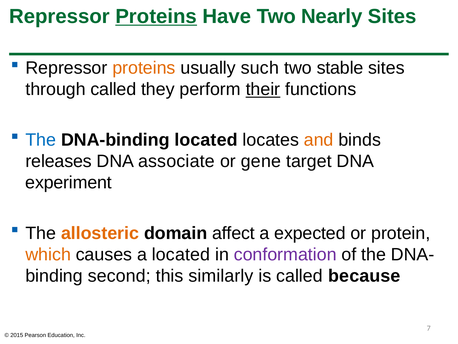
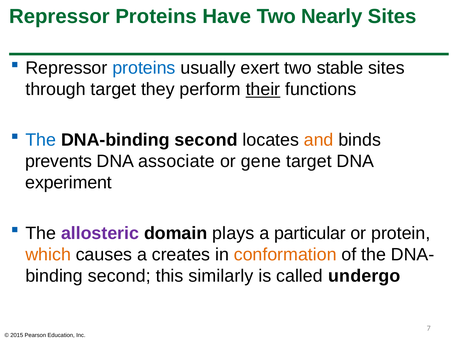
Proteins at (156, 16) underline: present -> none
proteins at (144, 68) colour: orange -> blue
such: such -> exert
through called: called -> target
DNA-binding located: located -> second
releases: releases -> prevents
allosteric colour: orange -> purple
affect: affect -> plays
expected: expected -> particular
a located: located -> creates
conformation colour: purple -> orange
because: because -> undergo
